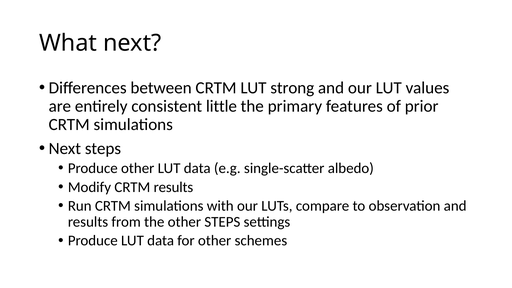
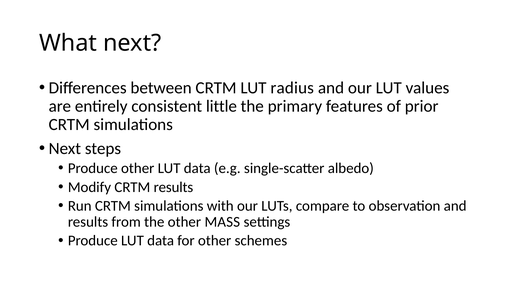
strong: strong -> radius
other STEPS: STEPS -> MASS
